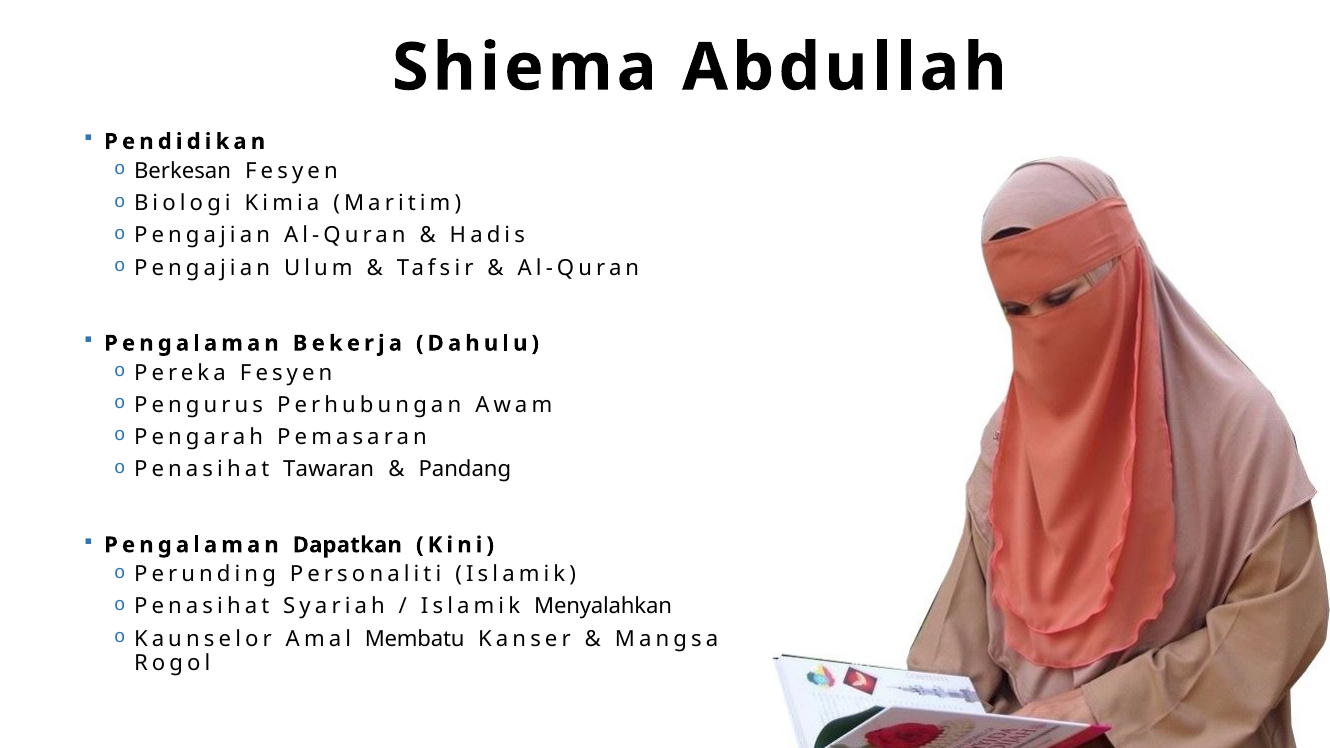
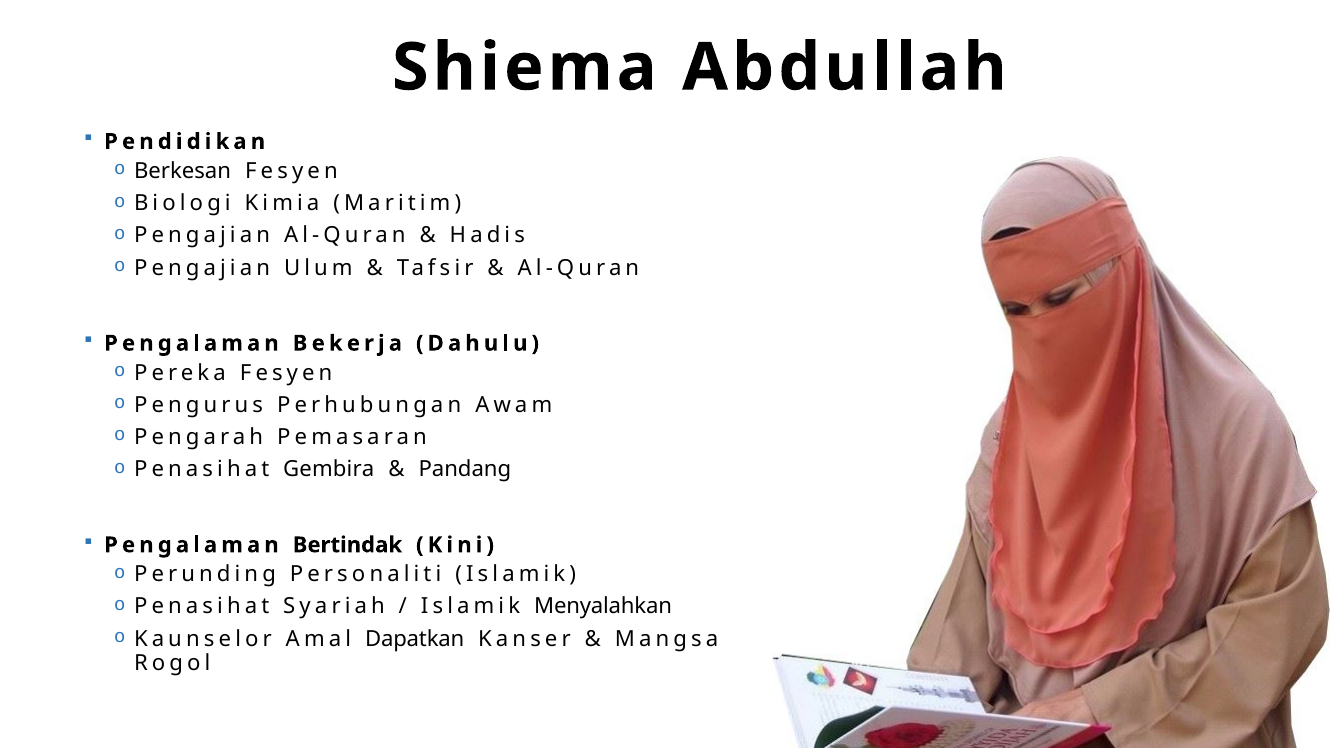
Tawaran: Tawaran -> Gembira
Dapatkan: Dapatkan -> Bertindak
Membatu: Membatu -> Dapatkan
